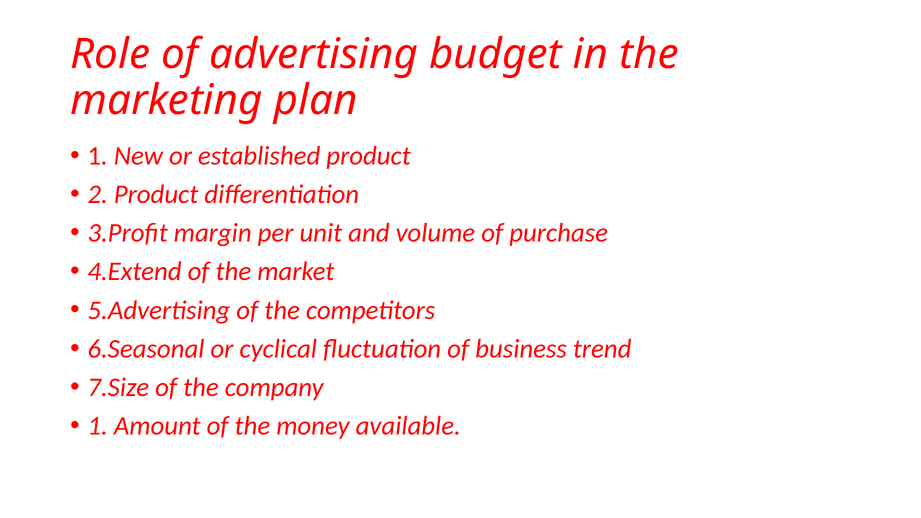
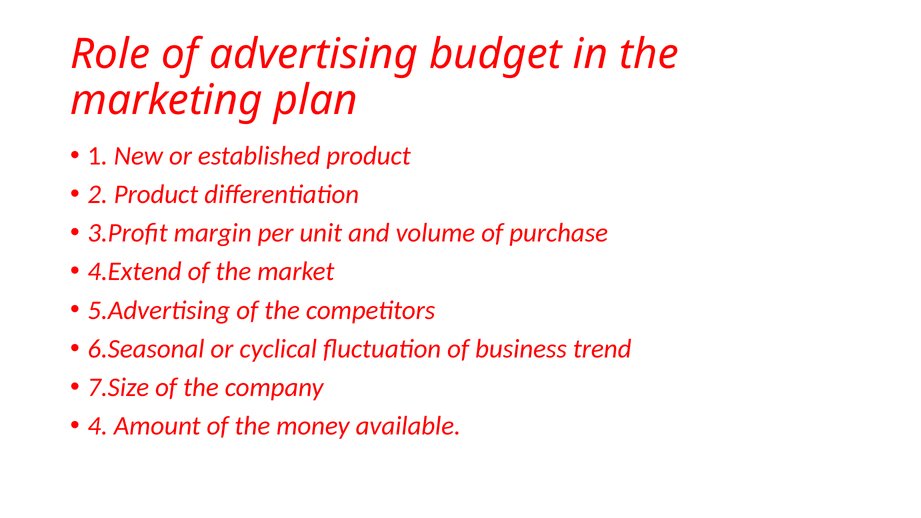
1 at (98, 426): 1 -> 4
